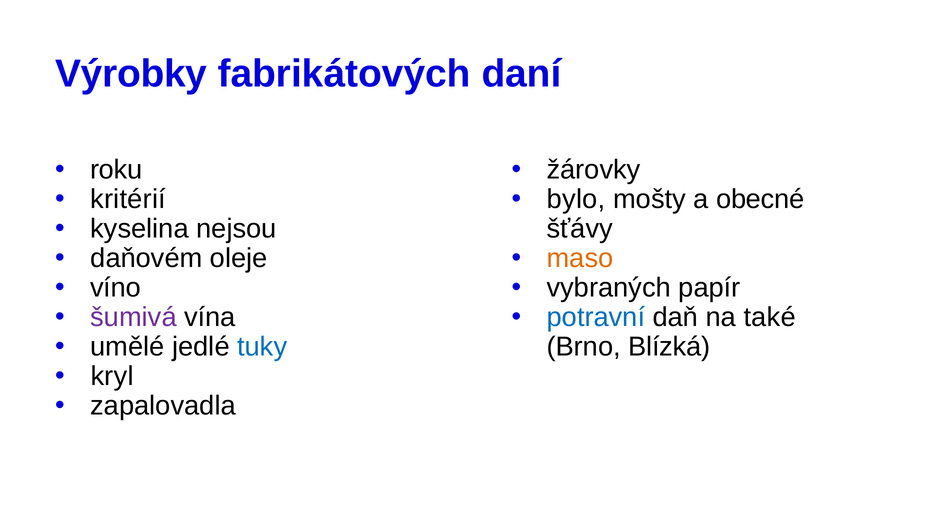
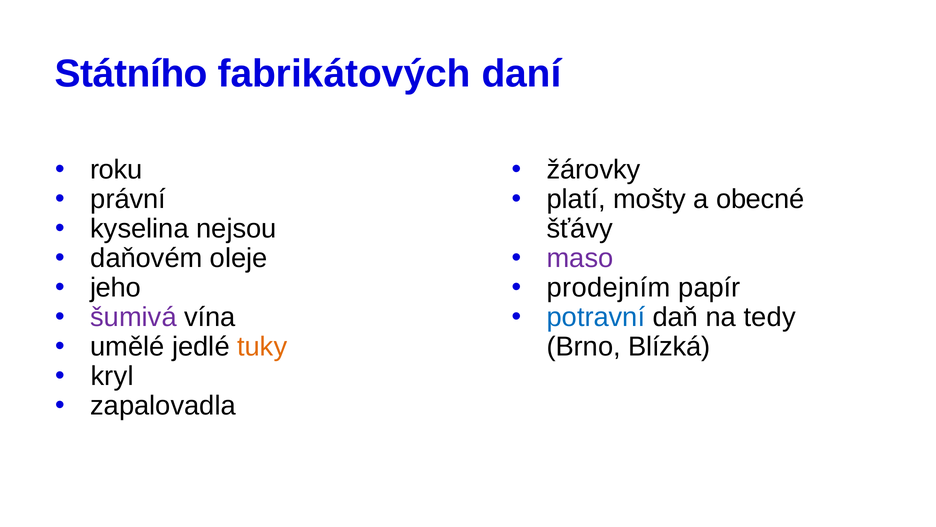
Výrobky: Výrobky -> Státního
kritérií: kritérií -> právní
bylo: bylo -> platí
maso colour: orange -> purple
víno: víno -> jeho
vybraných: vybraných -> prodejním
také: také -> tedy
tuky colour: blue -> orange
